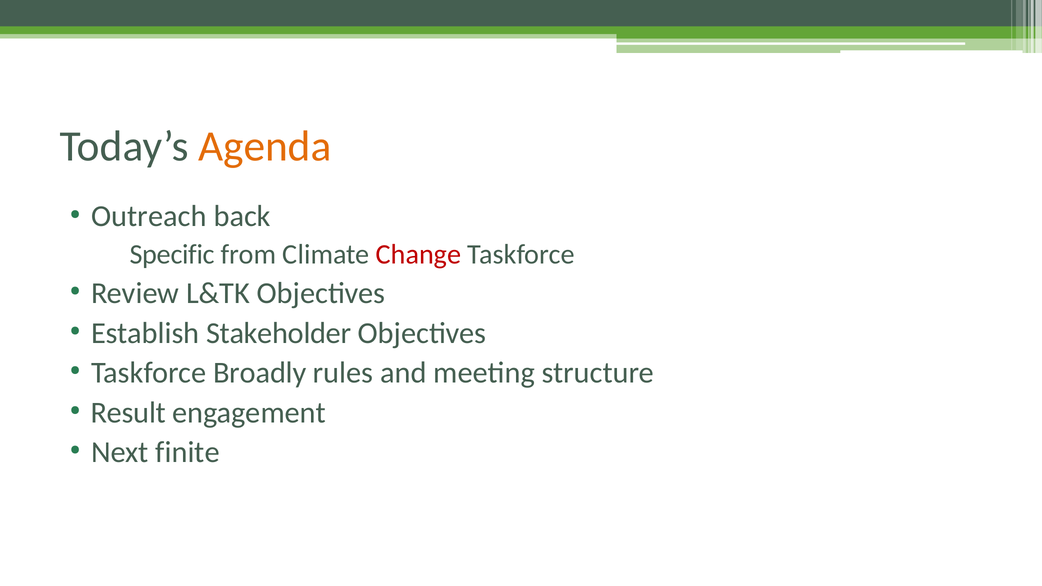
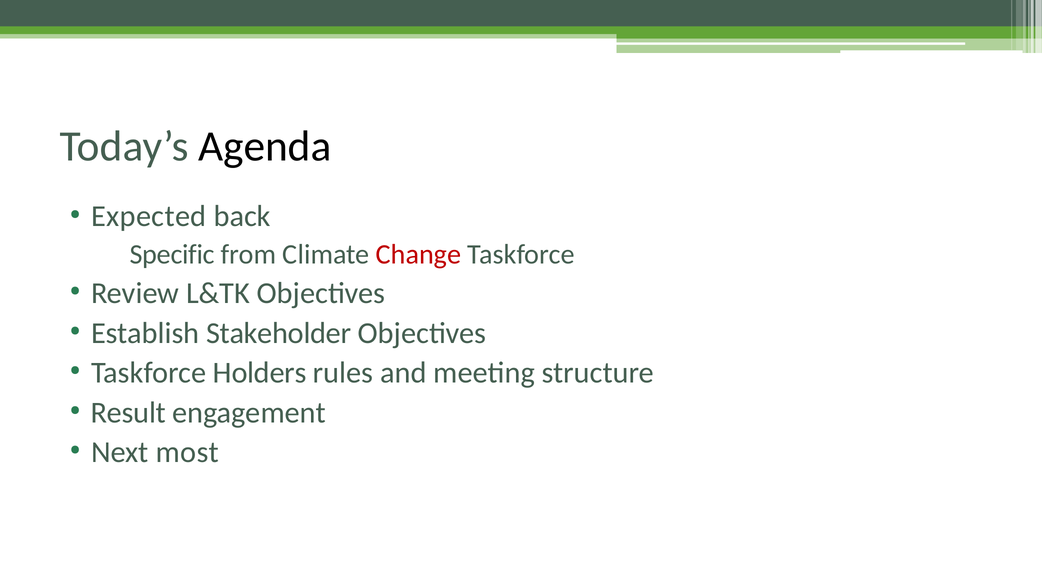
Agenda colour: orange -> black
Outreach: Outreach -> Expected
Broadly: Broadly -> Holders
finite: finite -> most
